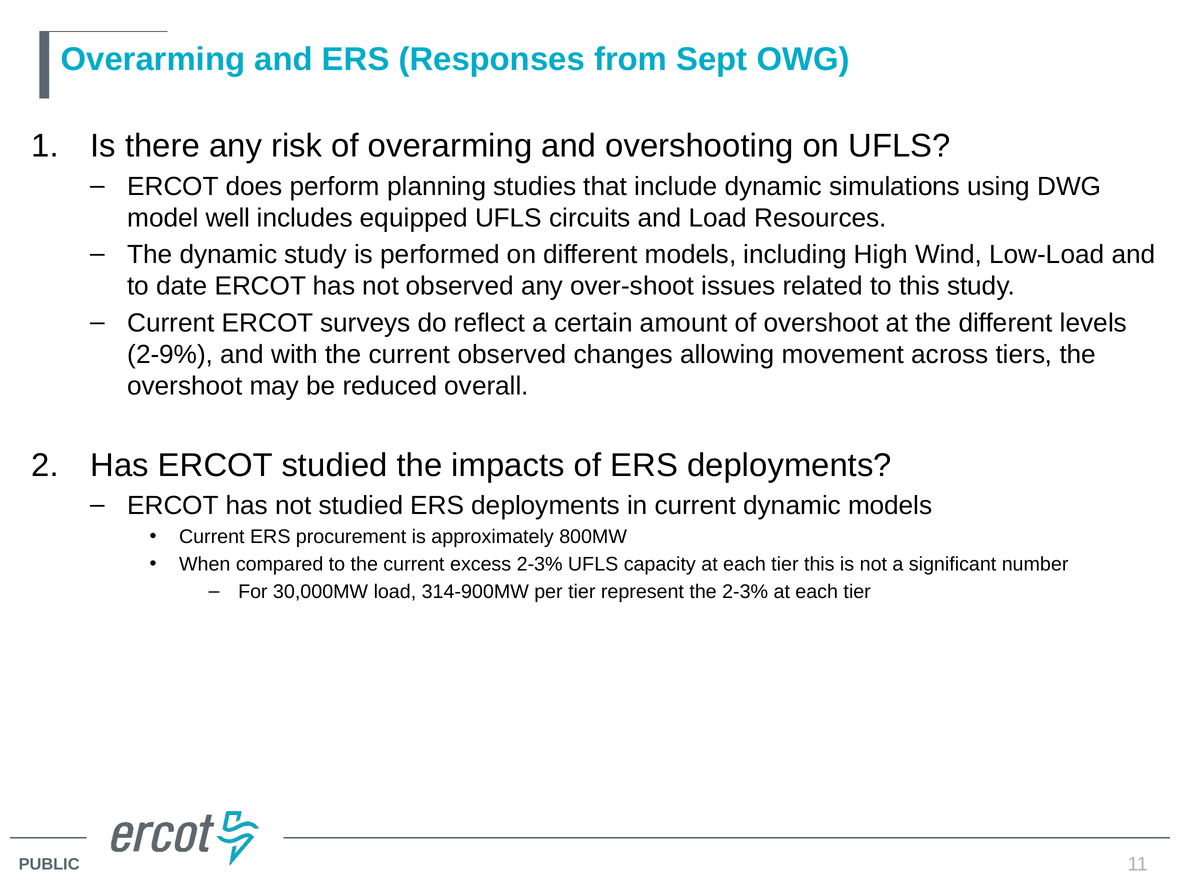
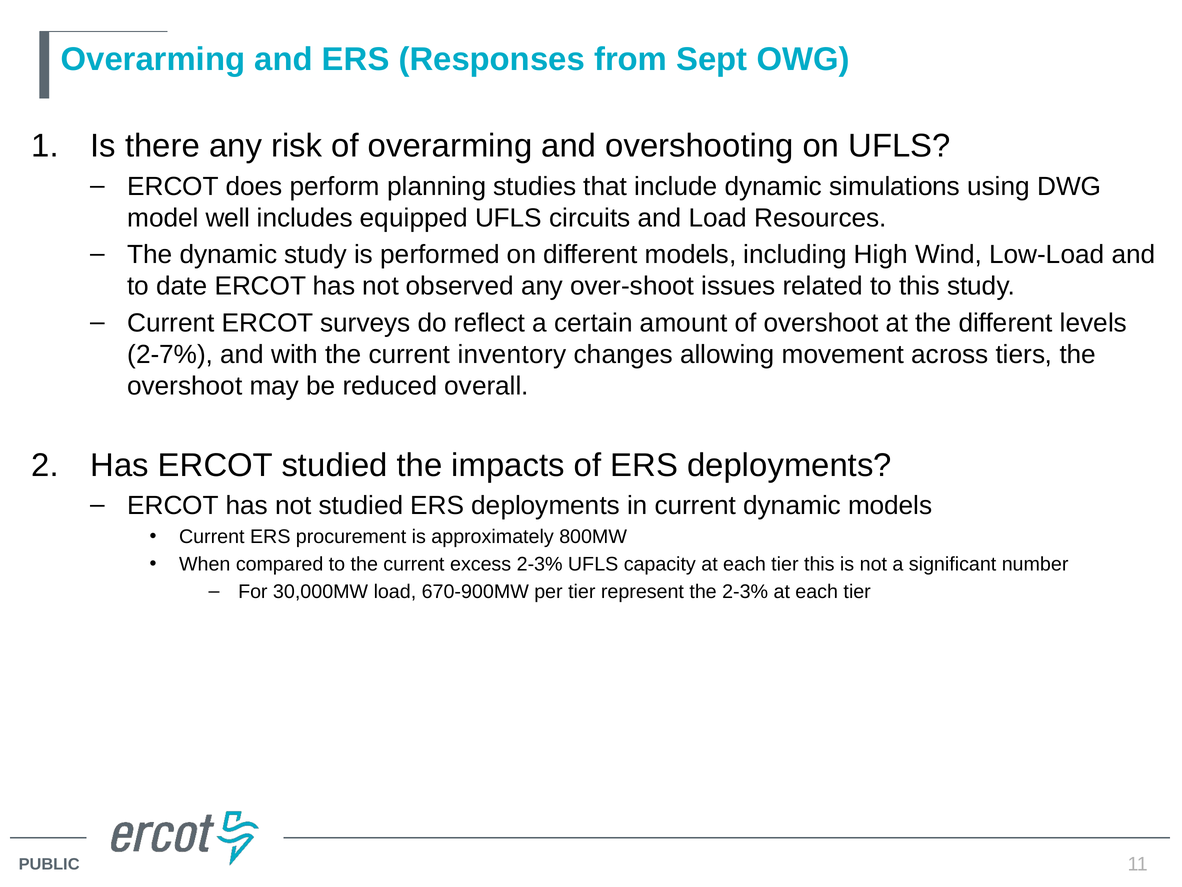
2-9%: 2-9% -> 2-7%
current observed: observed -> inventory
314-900MW: 314-900MW -> 670-900MW
